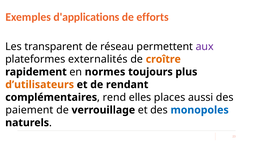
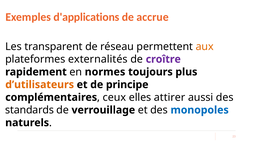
efforts: efforts -> accrue
aux colour: purple -> orange
croître colour: orange -> purple
rendant: rendant -> principe
rend: rend -> ceux
places: places -> attirer
paiement: paiement -> standards
